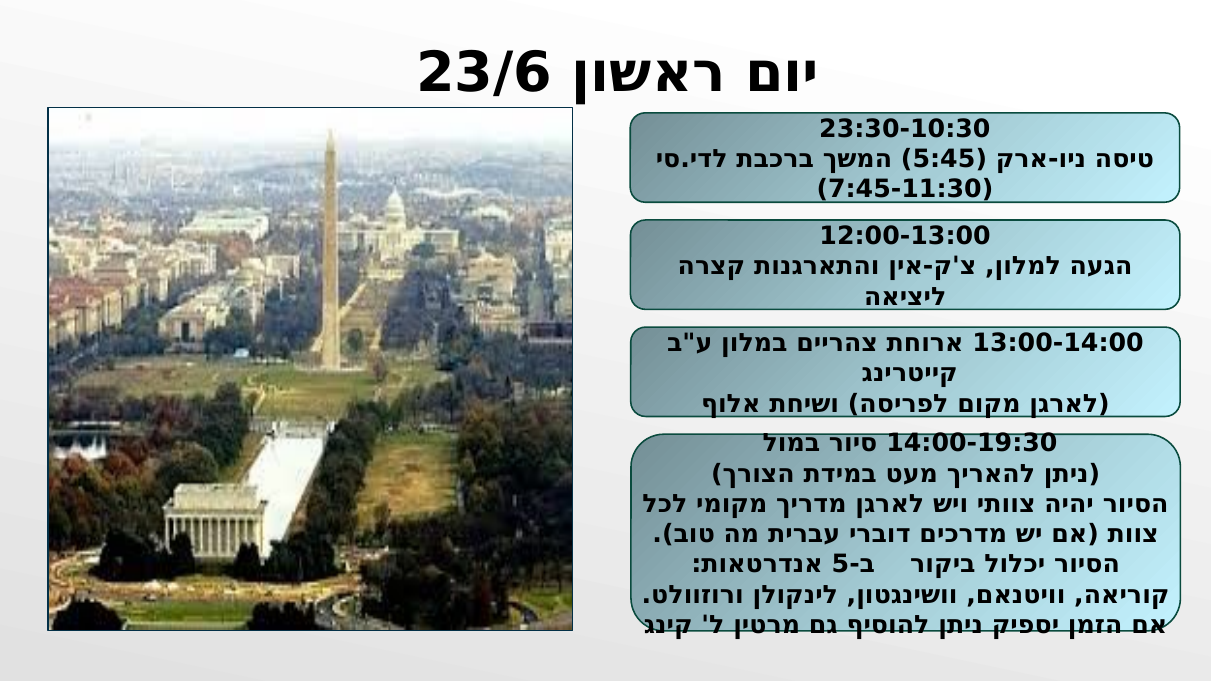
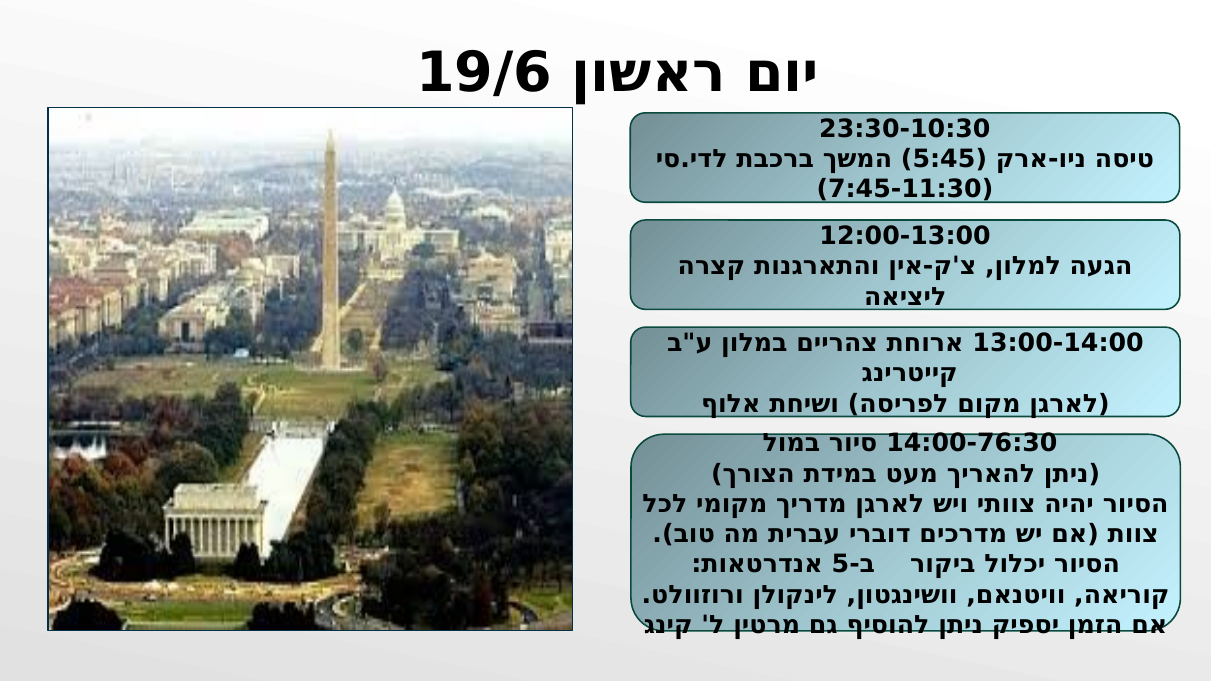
23/6: 23/6 -> 19/6
14:00-19:30: 14:00-19:30 -> 14:00-76:30
